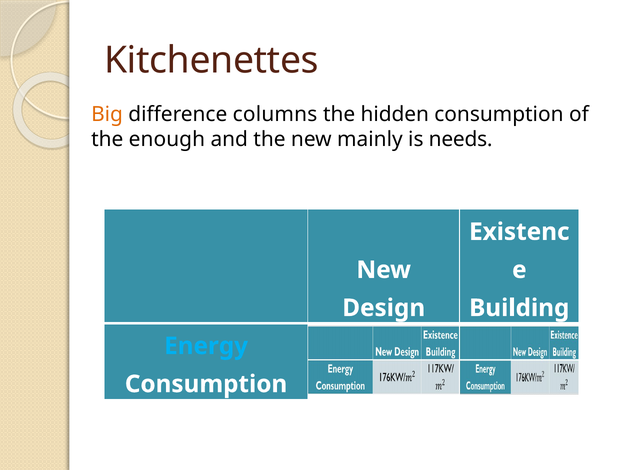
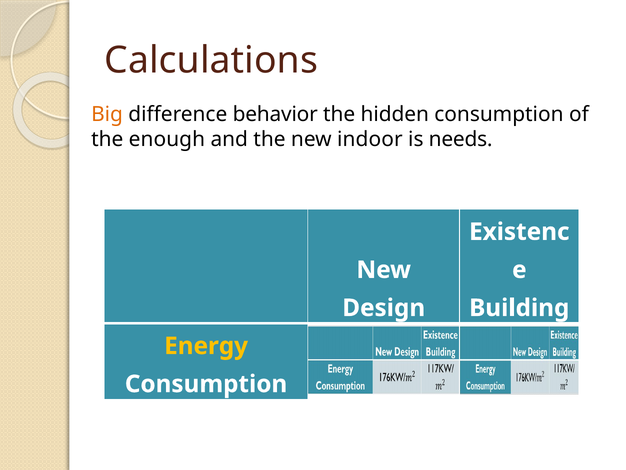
Kitchenettes: Kitchenettes -> Calculations
columns: columns -> behavior
mainly: mainly -> indoor
Energy colour: light blue -> yellow
